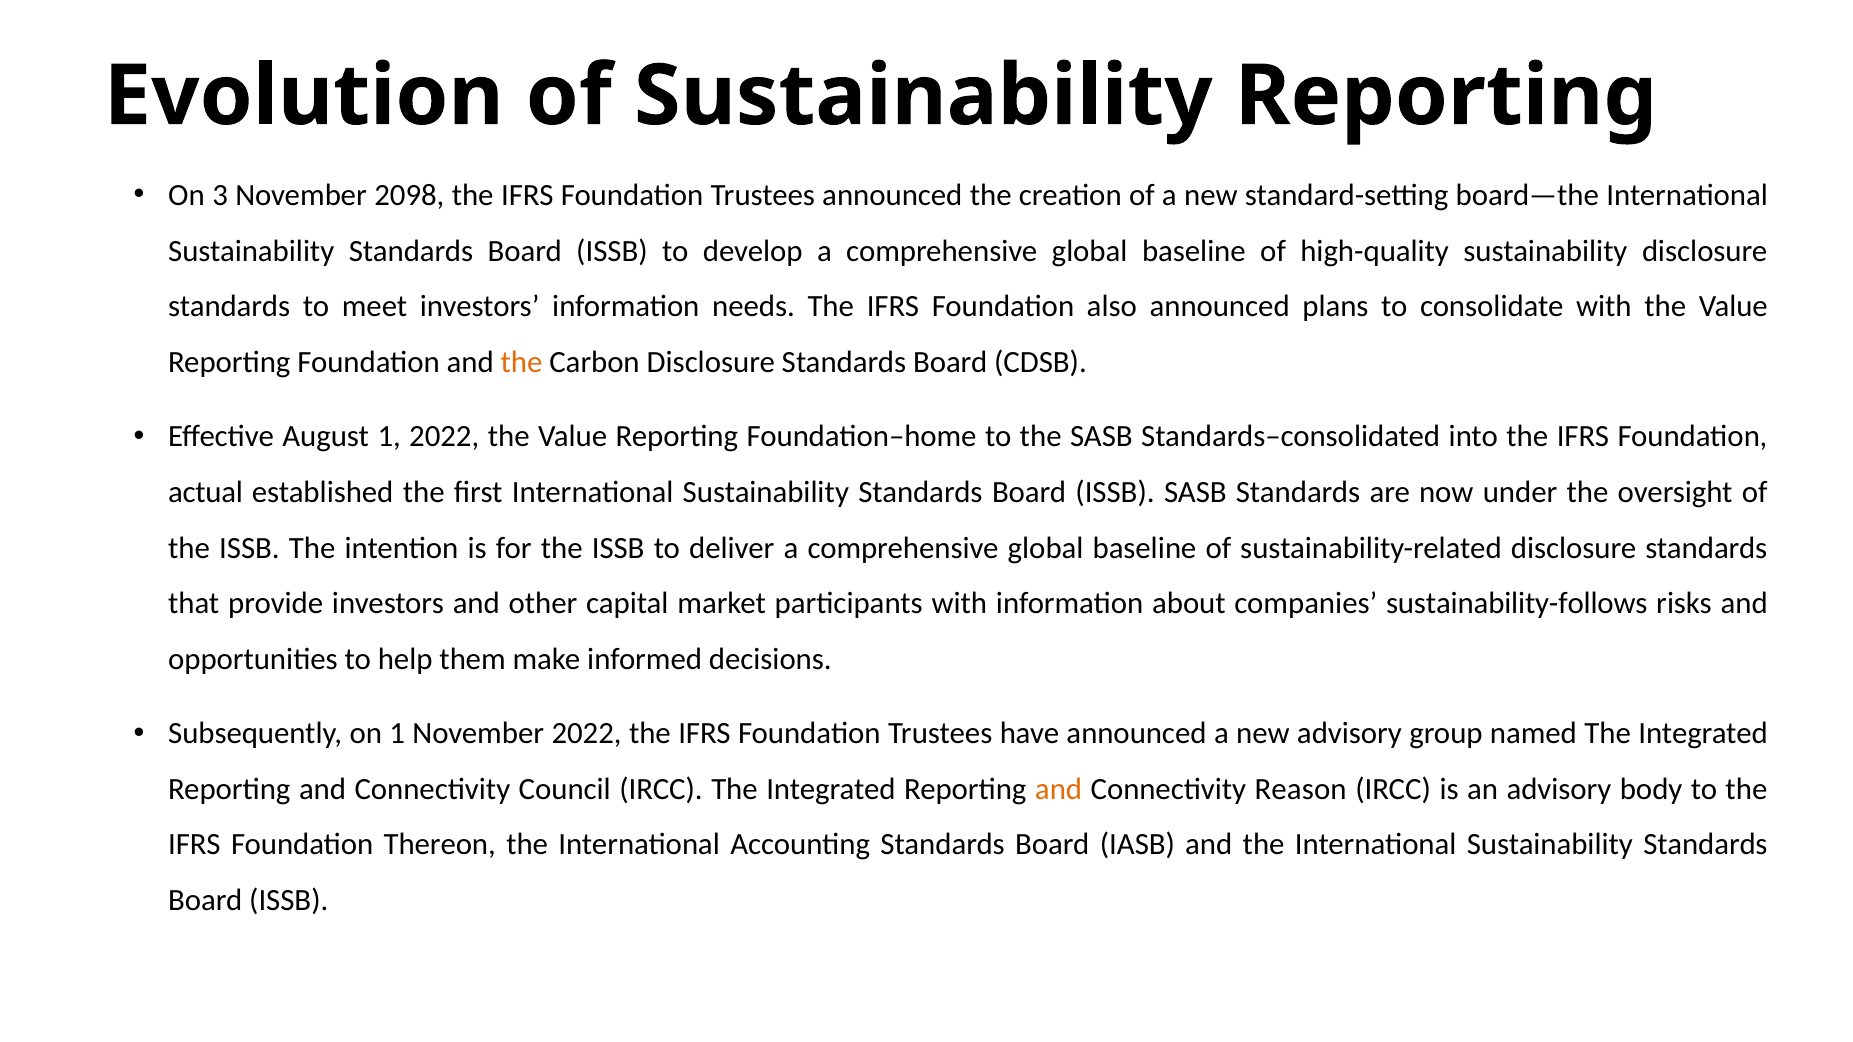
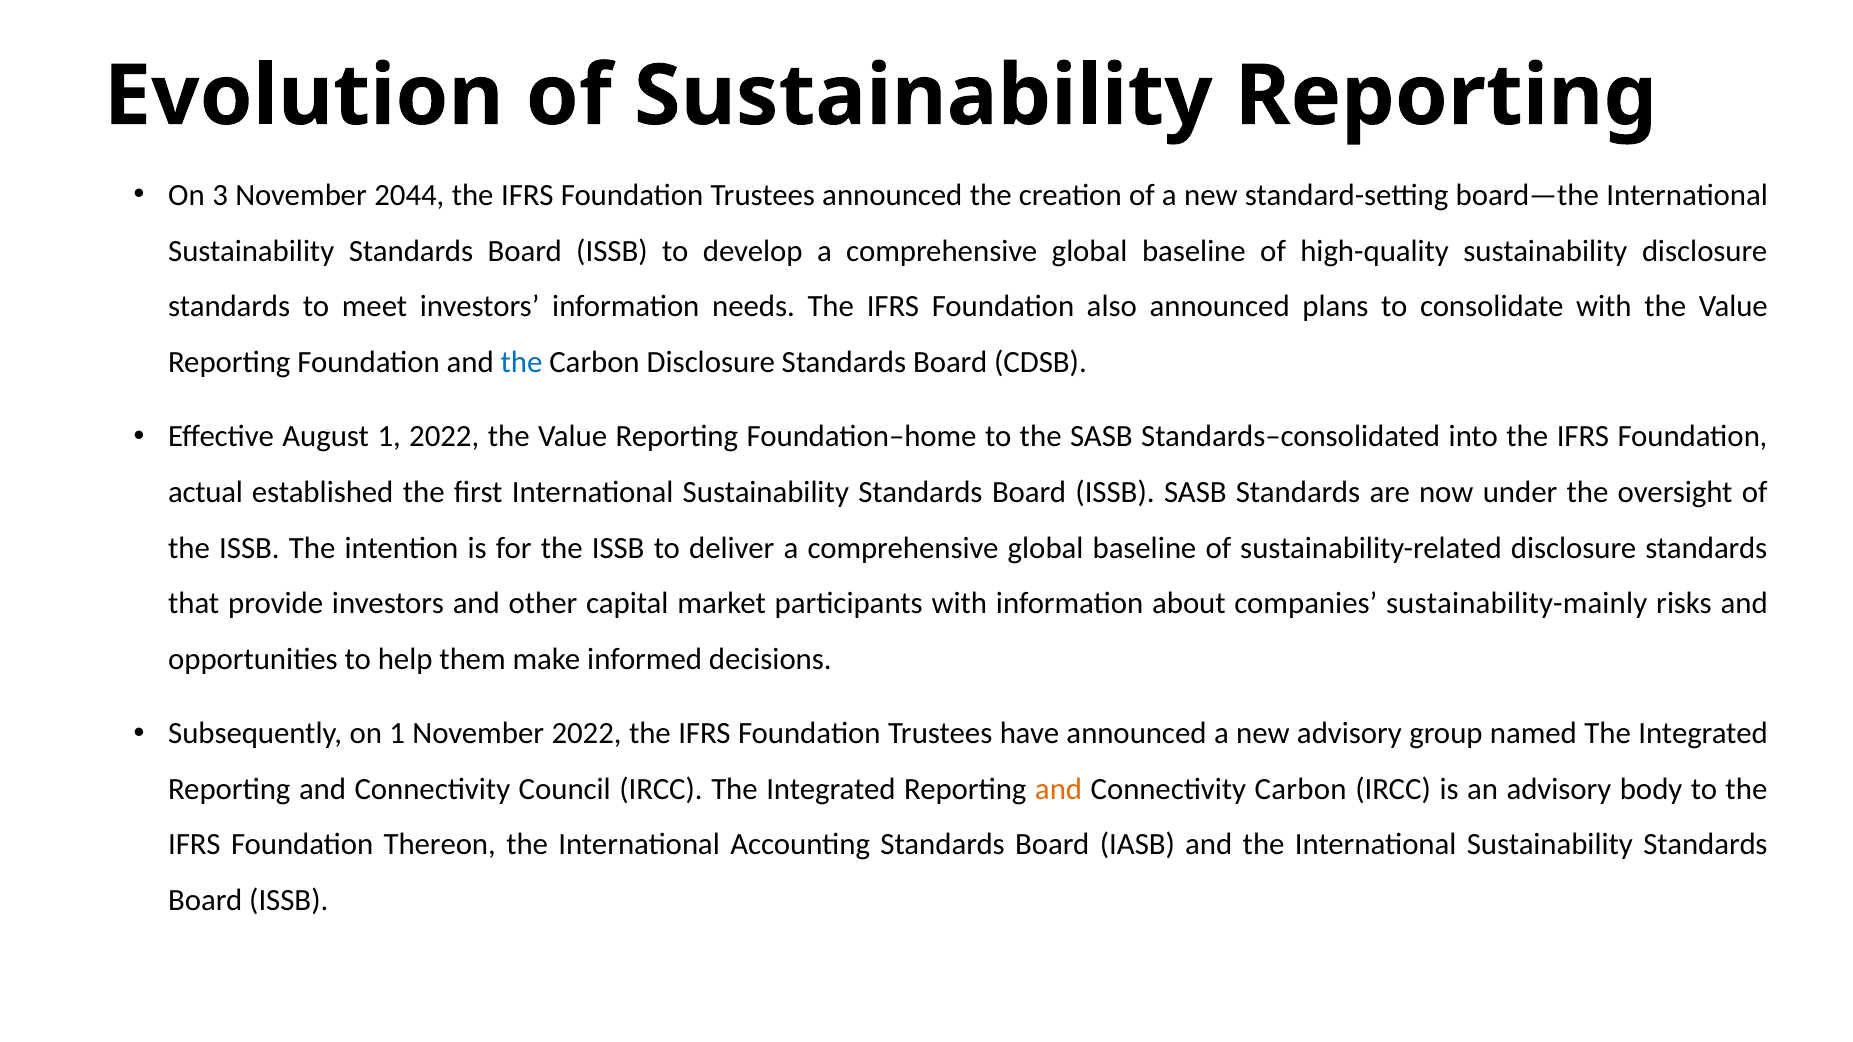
2098: 2098 -> 2044
the at (522, 362) colour: orange -> blue
sustainability-follows: sustainability-follows -> sustainability-mainly
Connectivity Reason: Reason -> Carbon
